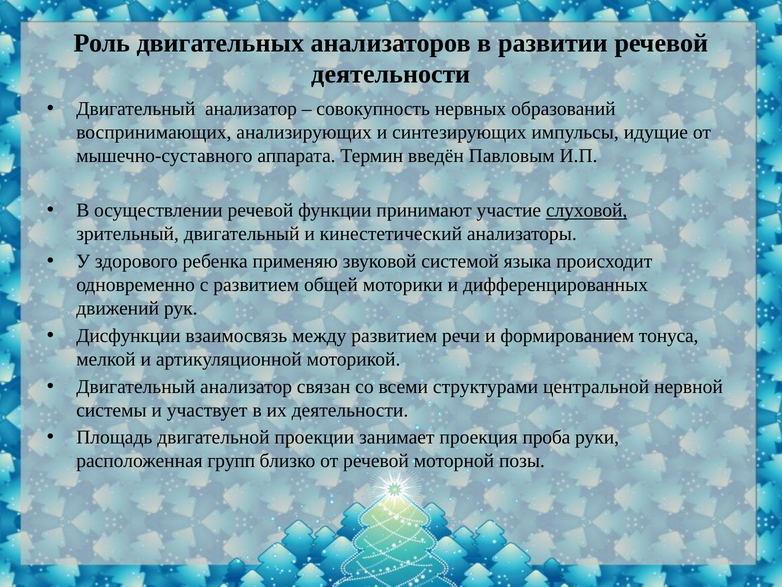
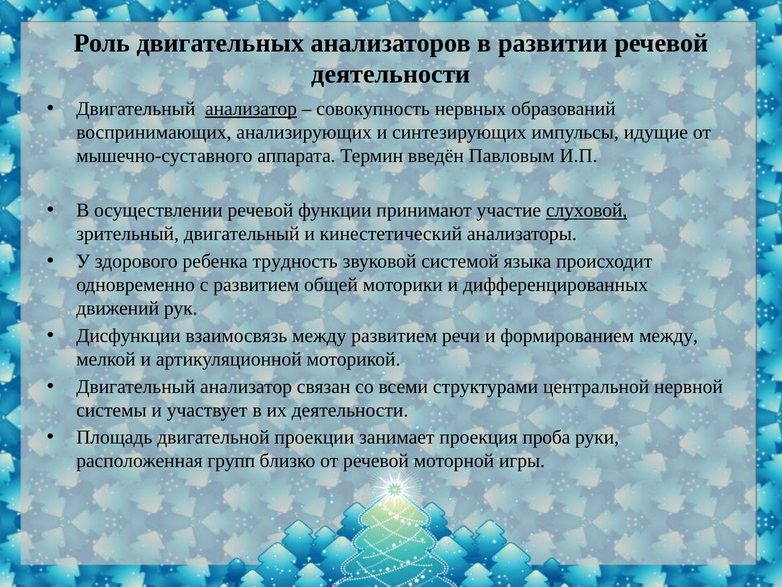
анализатор at (251, 109) underline: none -> present
применяю: применяю -> трудность
формированием тонуса: тонуса -> между
позы: позы -> игры
